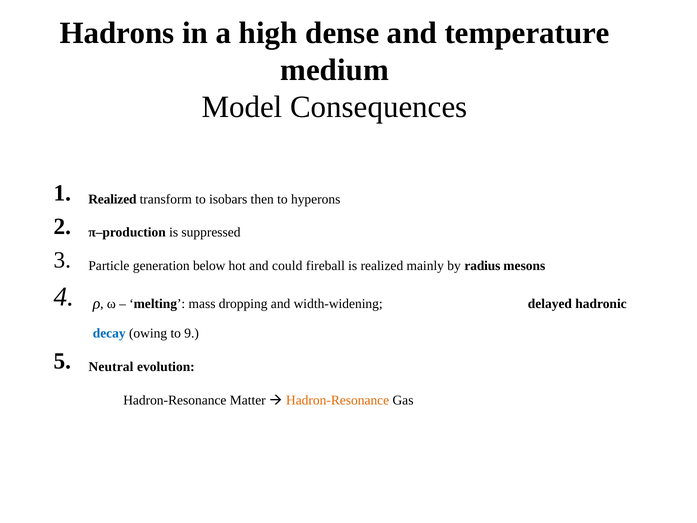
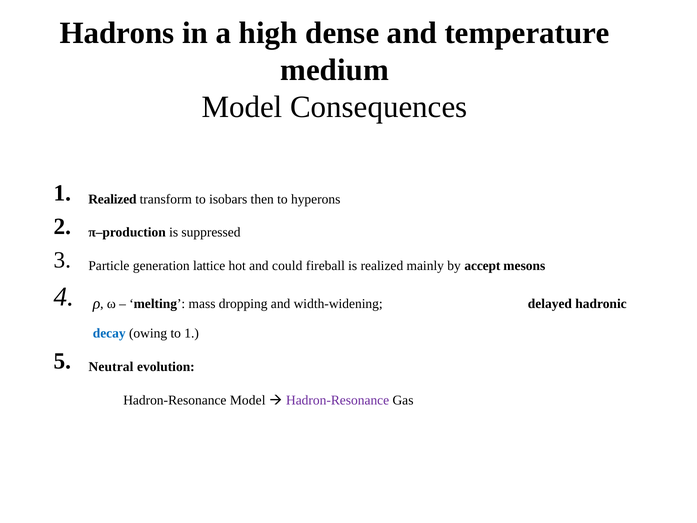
below: below -> lattice
radius: radius -> accept
to 9: 9 -> 1
Hadron-Resonance Matter: Matter -> Model
Hadron-Resonance at (338, 400) colour: orange -> purple
